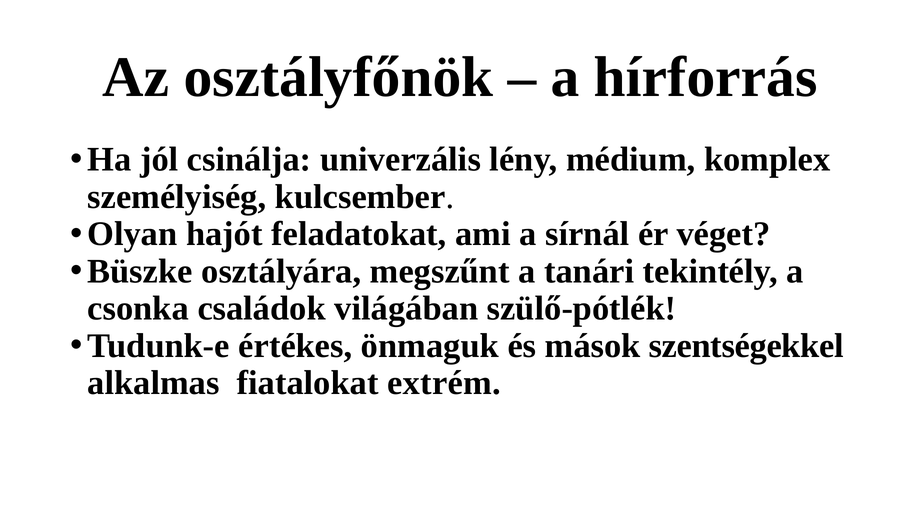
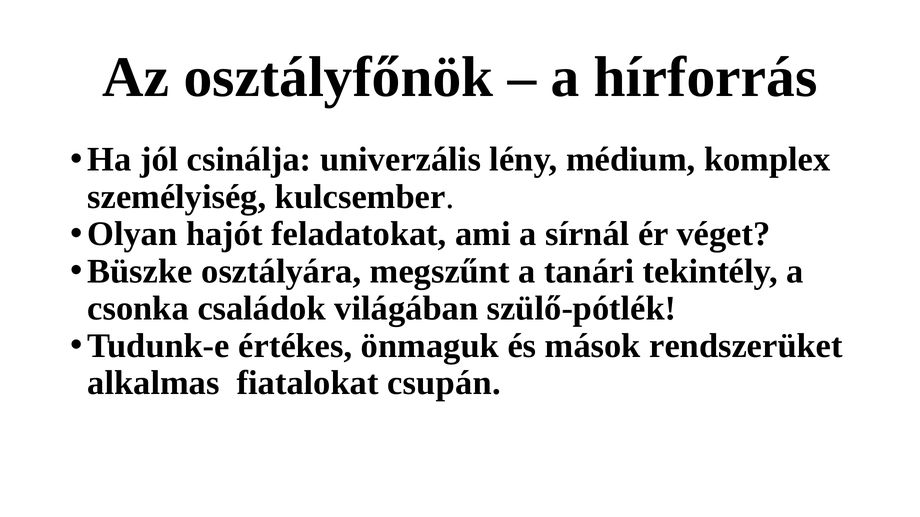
szentségekkel: szentségekkel -> rendszerüket
extrém: extrém -> csupán
